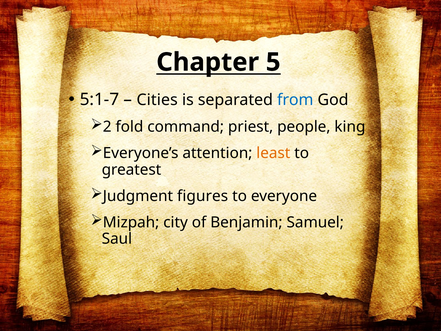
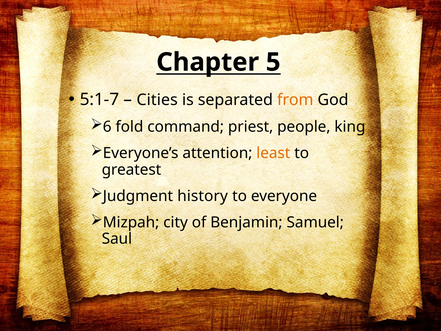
from colour: blue -> orange
2: 2 -> 6
figures: figures -> history
